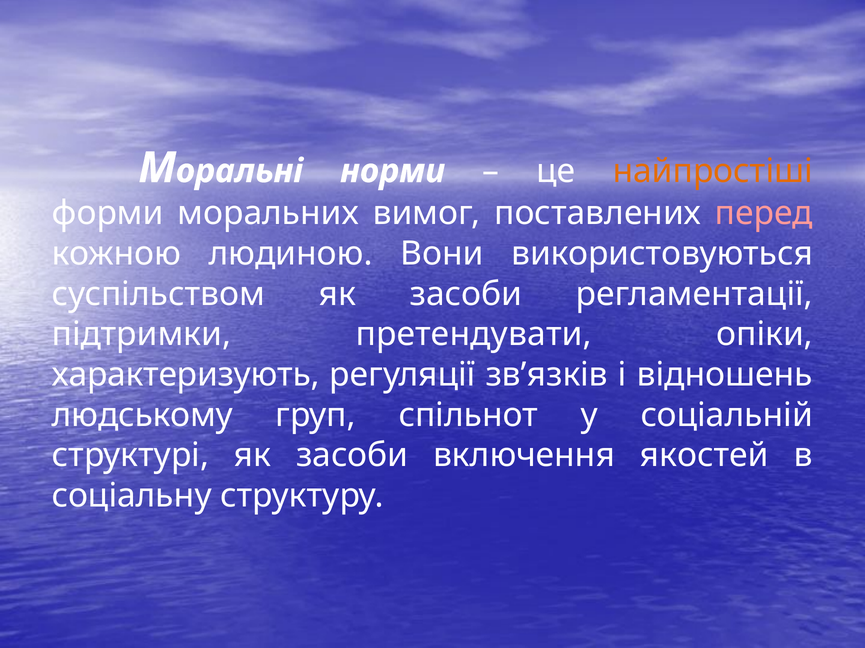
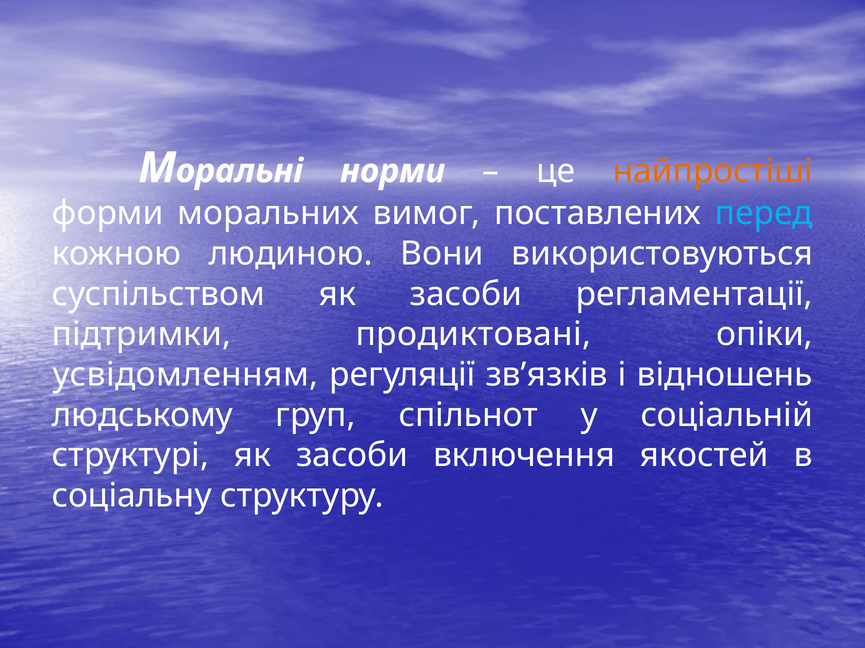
перед colour: pink -> light blue
претендувати: претендувати -> продиктовані
характеризують: характеризують -> усвідомленням
